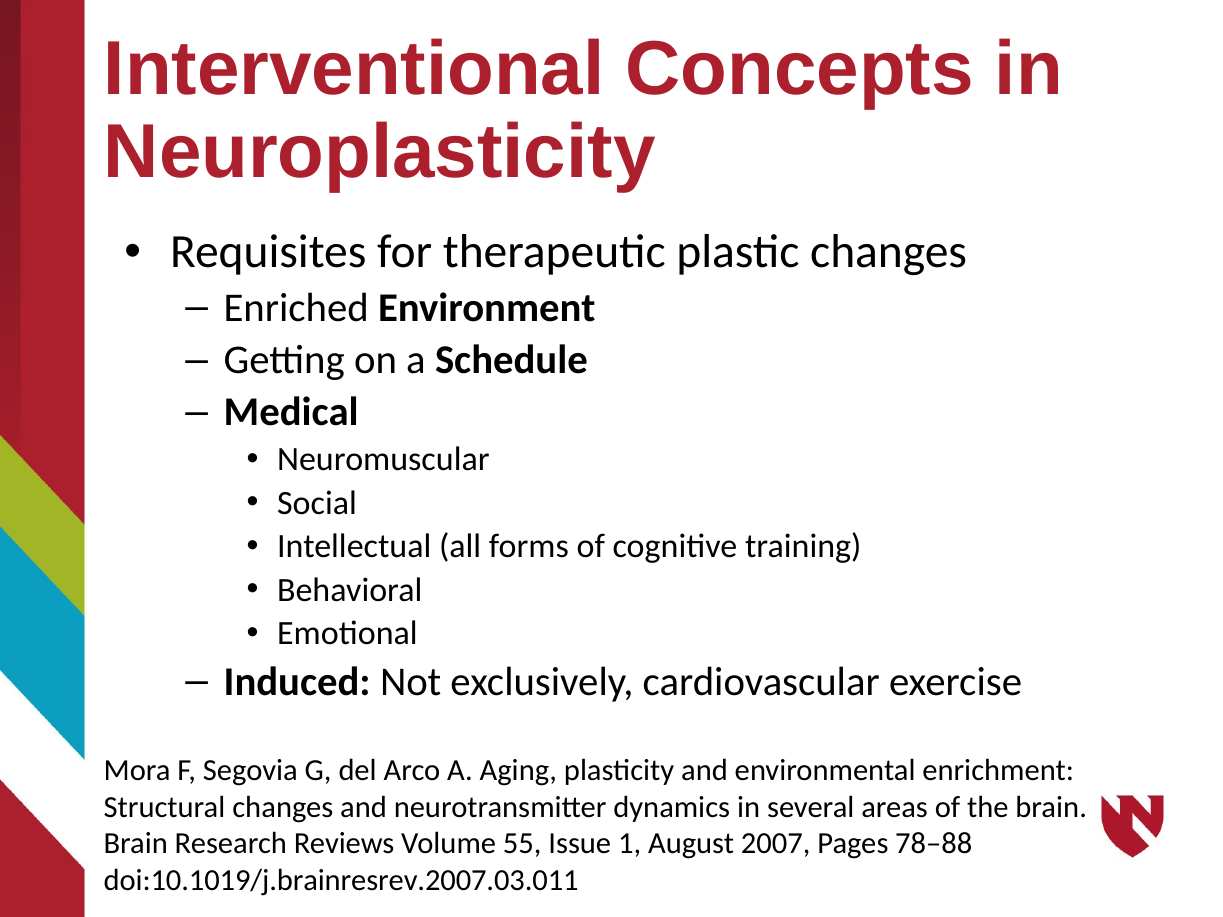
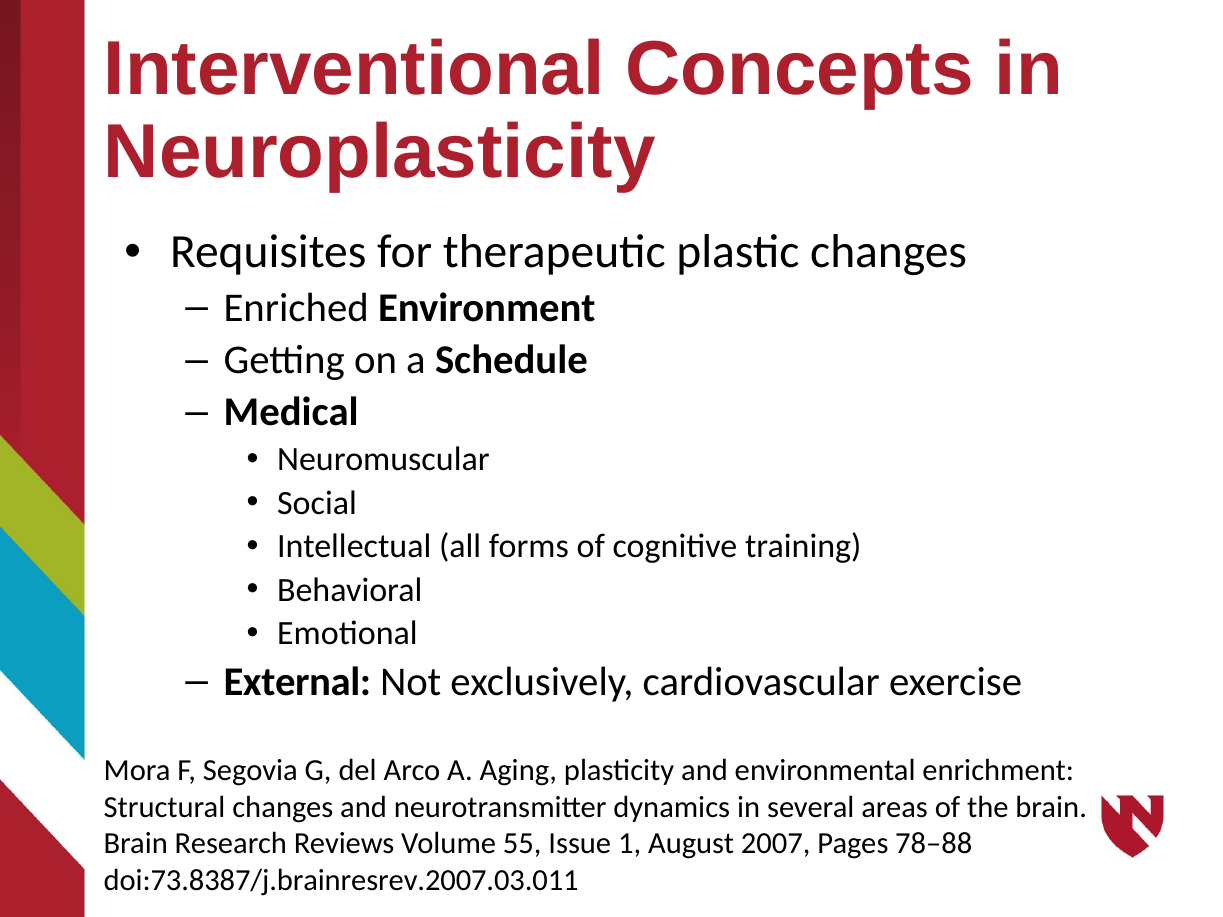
Induced: Induced -> External
doi:10.1019/j.brainresrev.2007.03.011: doi:10.1019/j.brainresrev.2007.03.011 -> doi:73.8387/j.brainresrev.2007.03.011
